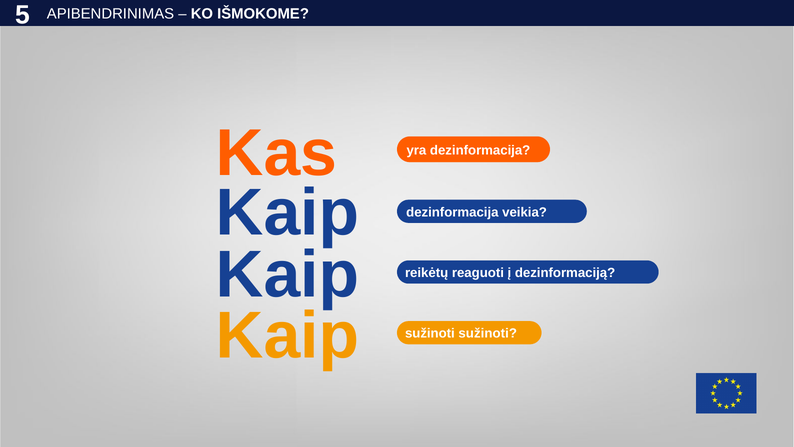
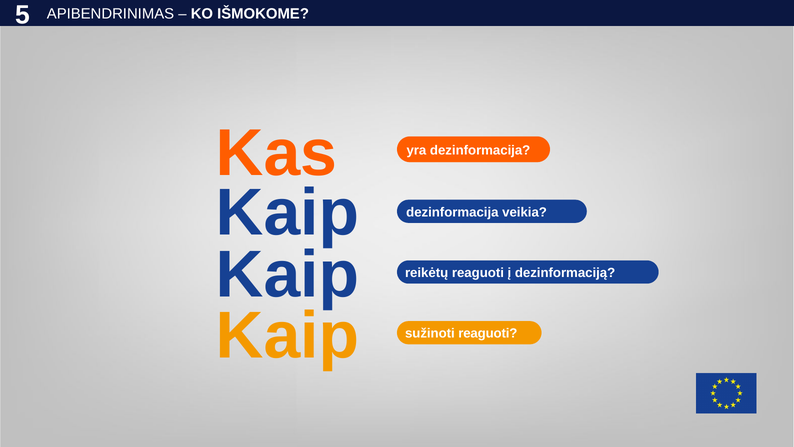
sužinoti sužinoti: sužinoti -> reaguoti
